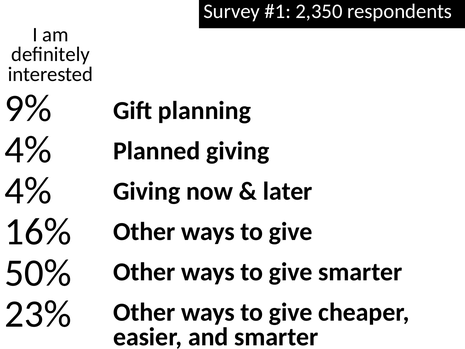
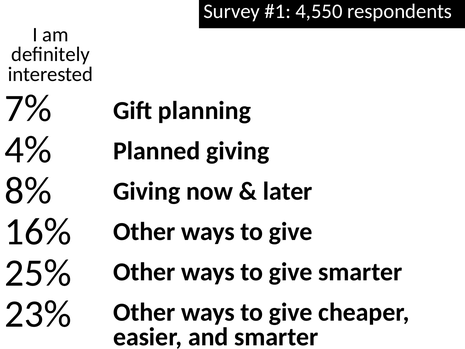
2,350: 2,350 -> 4,550
9%: 9% -> 7%
4% at (28, 191): 4% -> 8%
50%: 50% -> 25%
